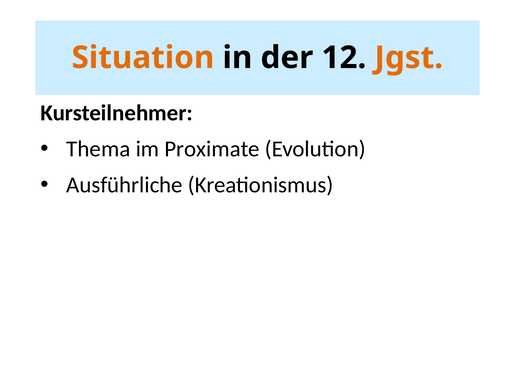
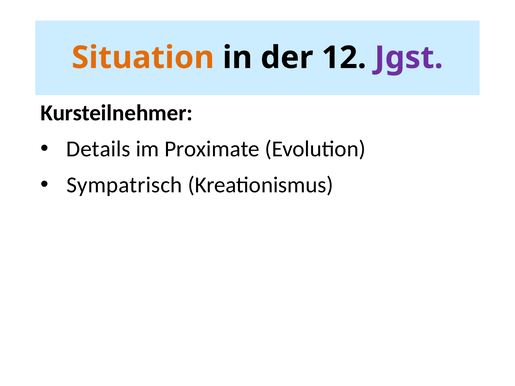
Jgst colour: orange -> purple
Thema: Thema -> Details
Ausführliche: Ausführliche -> Sympatrisch
